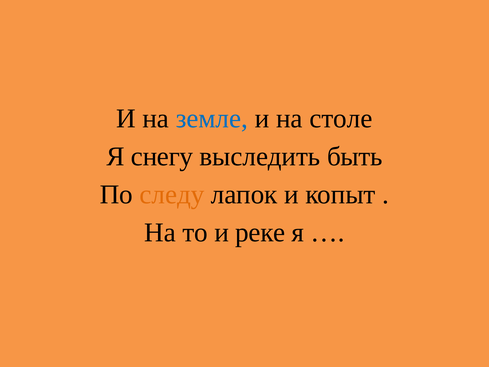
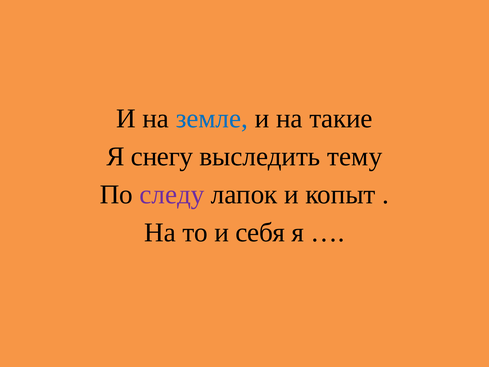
столе: столе -> такие
быть: быть -> тему
следу colour: orange -> purple
реке: реке -> себя
